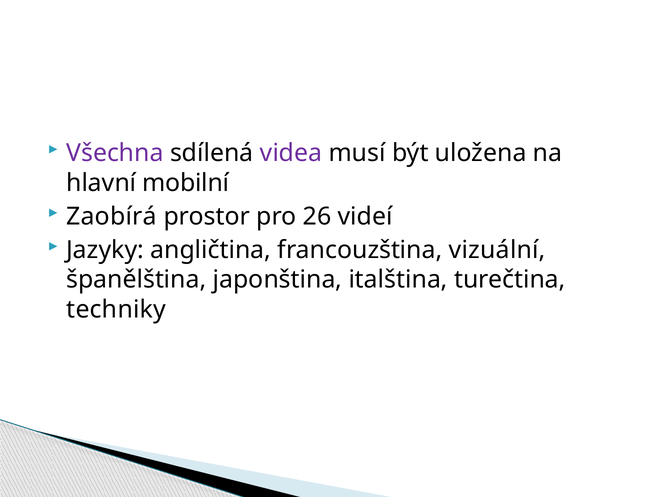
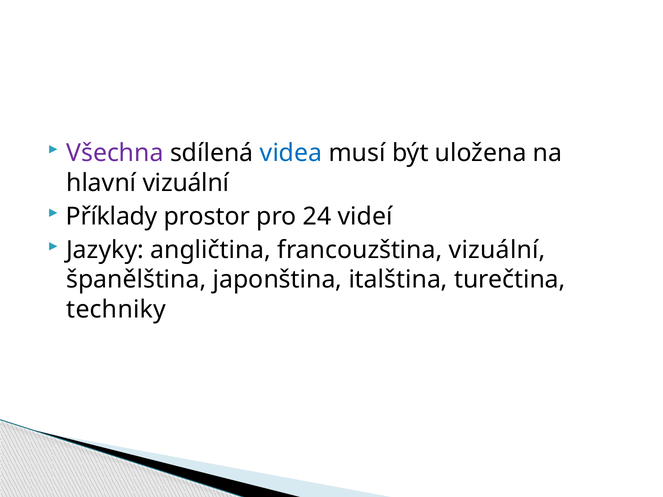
videa colour: purple -> blue
hlavní mobilní: mobilní -> vizuální
Zaobírá: Zaobírá -> Příklady
26: 26 -> 24
